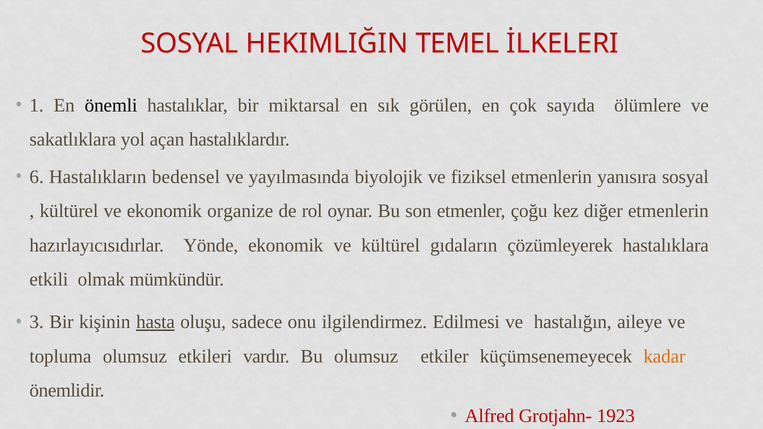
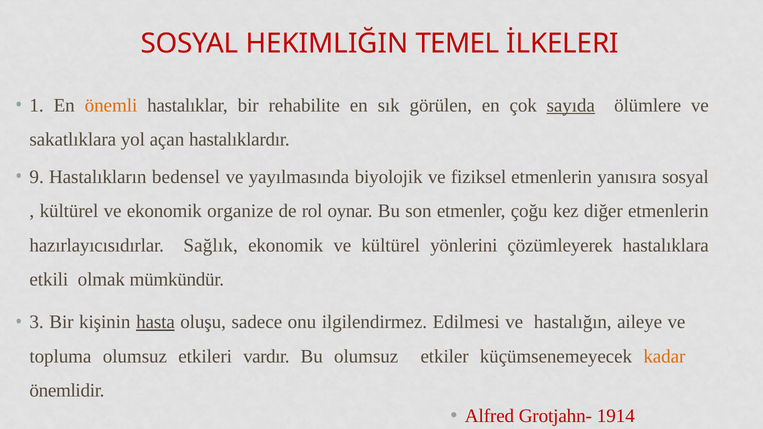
önemli colour: black -> orange
miktarsal: miktarsal -> rehabilite
sayıda underline: none -> present
6: 6 -> 9
Yönde: Yönde -> Sağlık
gıdaların: gıdaların -> yönlerini
1923: 1923 -> 1914
